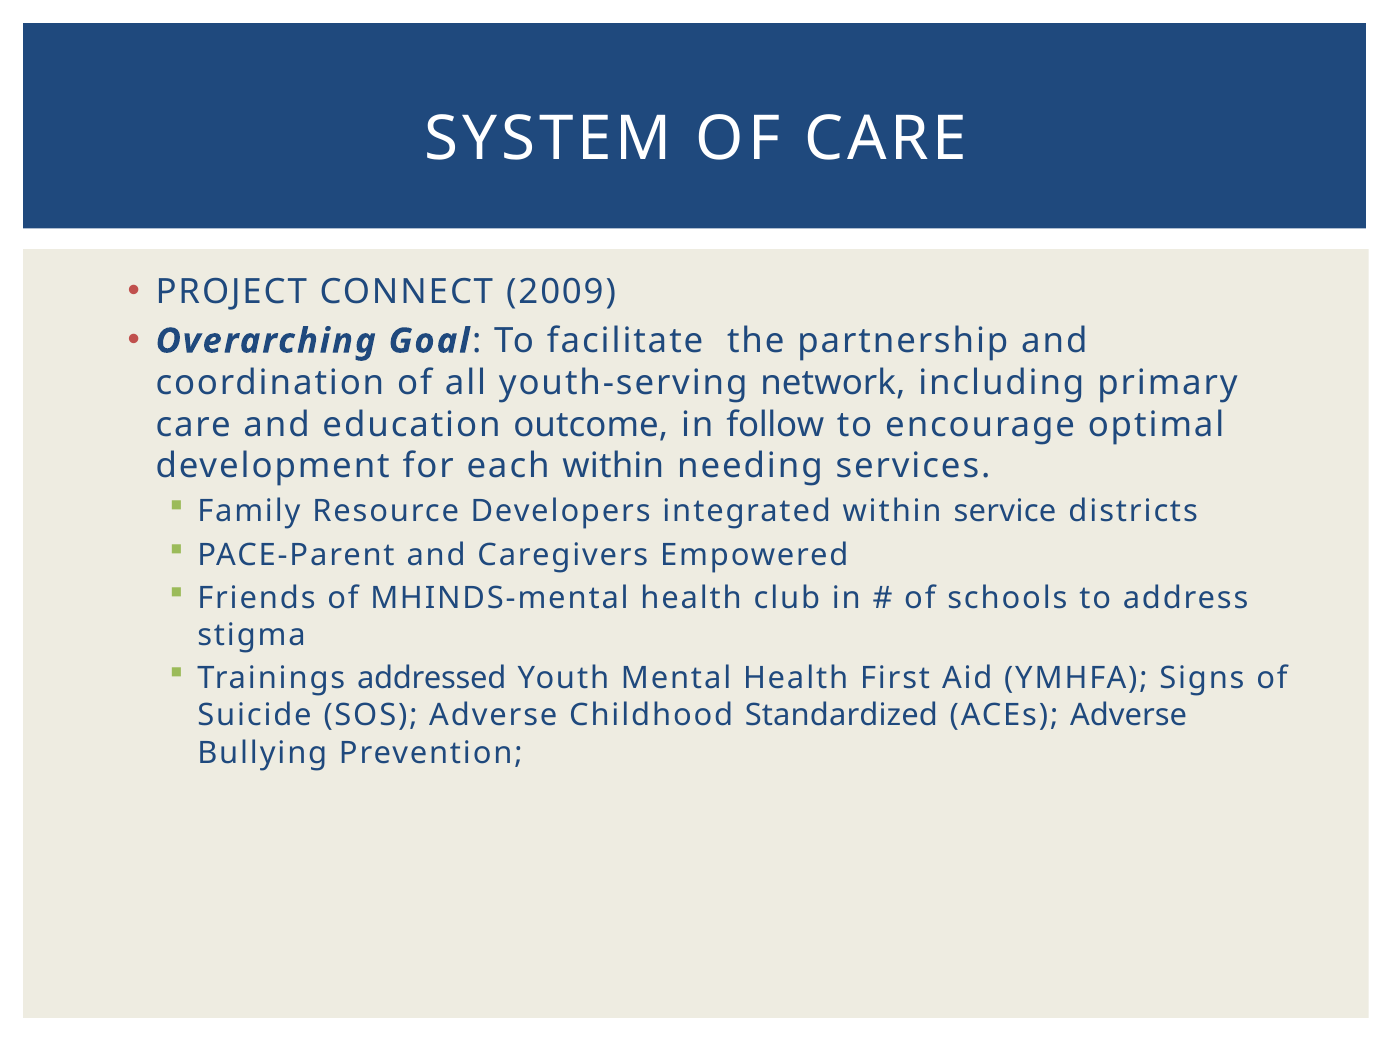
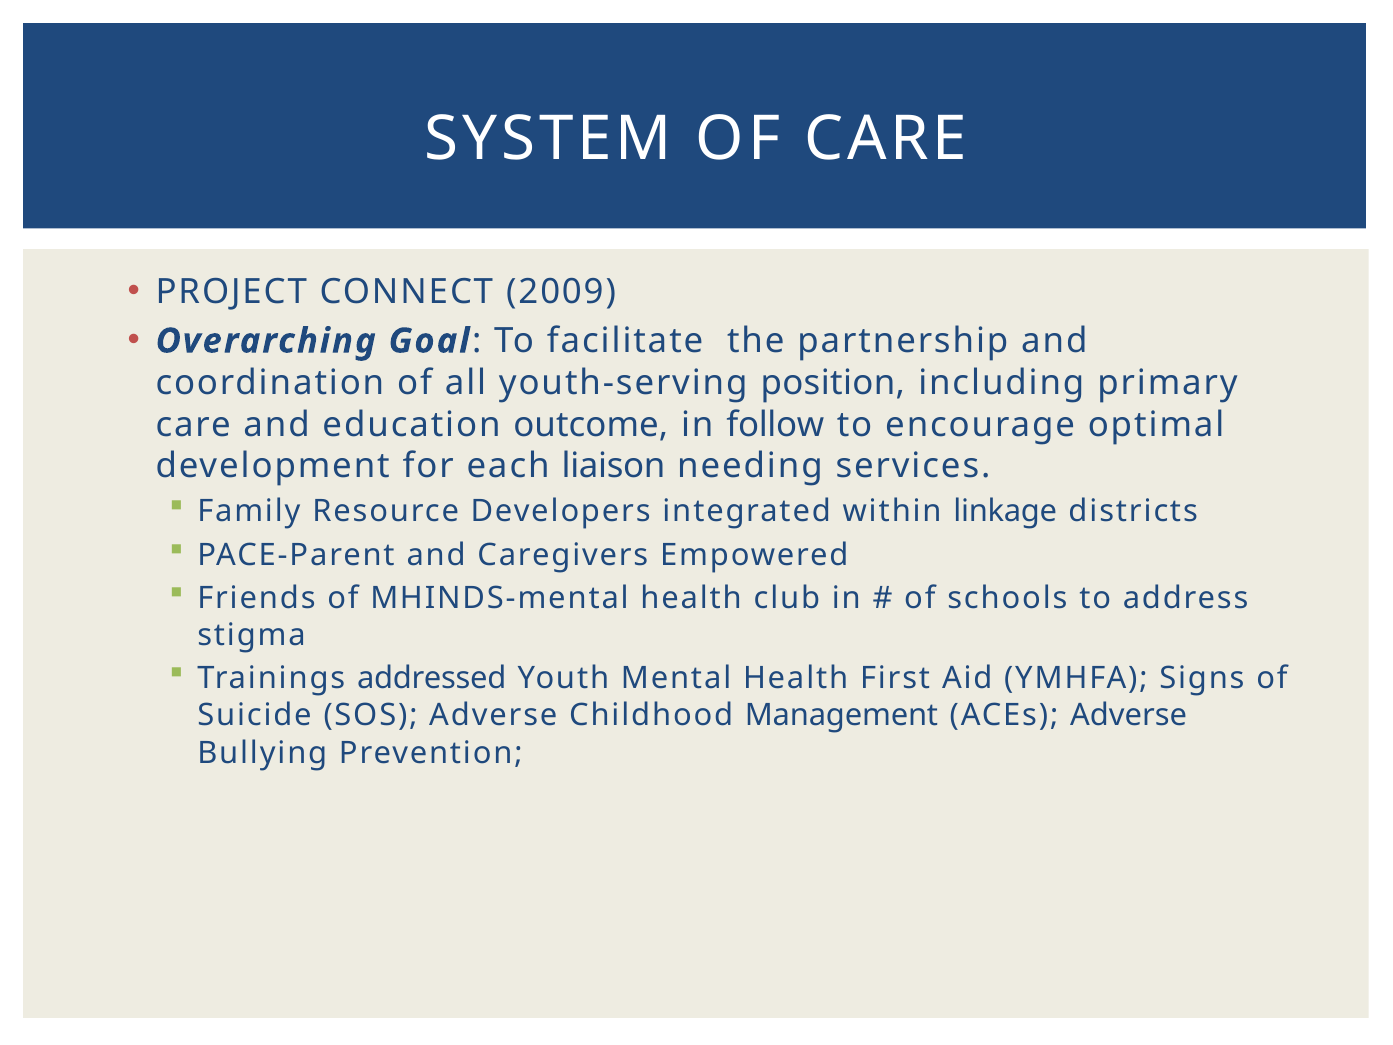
network: network -> position
each within: within -> liaison
service: service -> linkage
Standardized: Standardized -> Management
